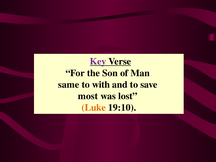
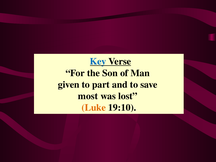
Key colour: purple -> blue
same: same -> given
with: with -> part
